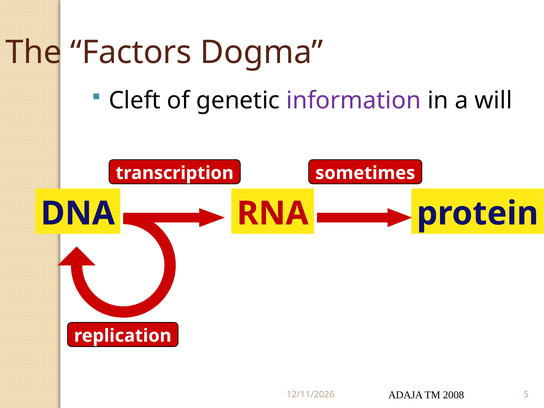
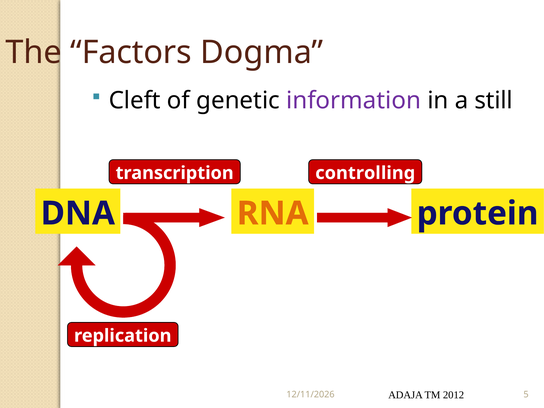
will: will -> still
sometimes: sometimes -> controlling
RNA colour: red -> orange
2008: 2008 -> 2012
